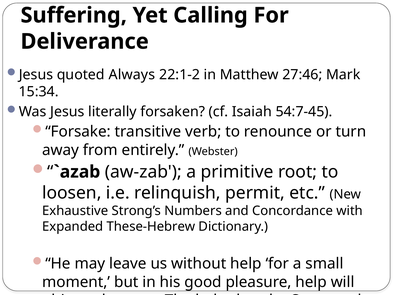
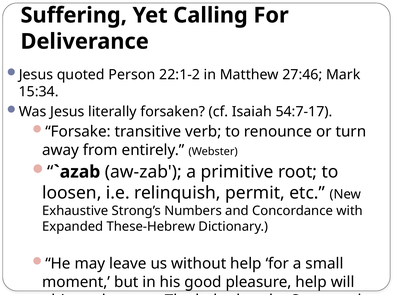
Always: Always -> Person
54:7-45: 54:7-45 -> 54:7-17
